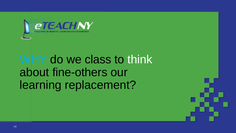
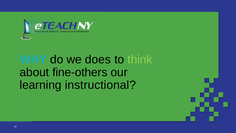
class: class -> does
think colour: white -> light green
replacement: replacement -> instructional
